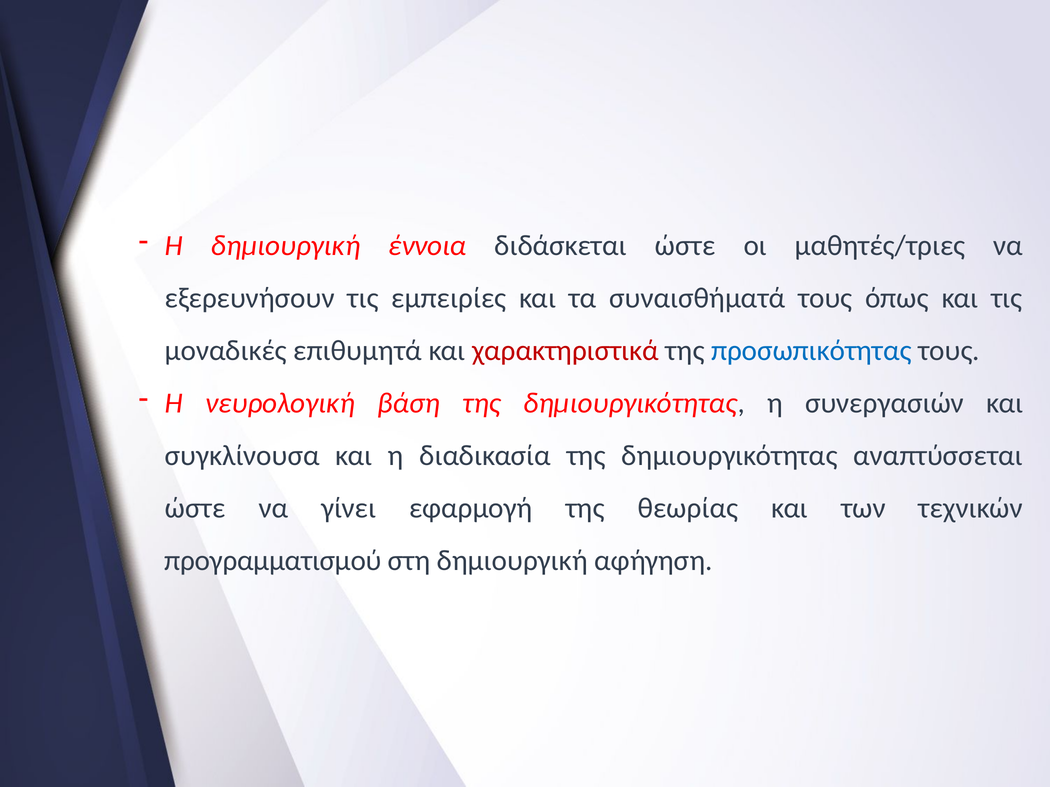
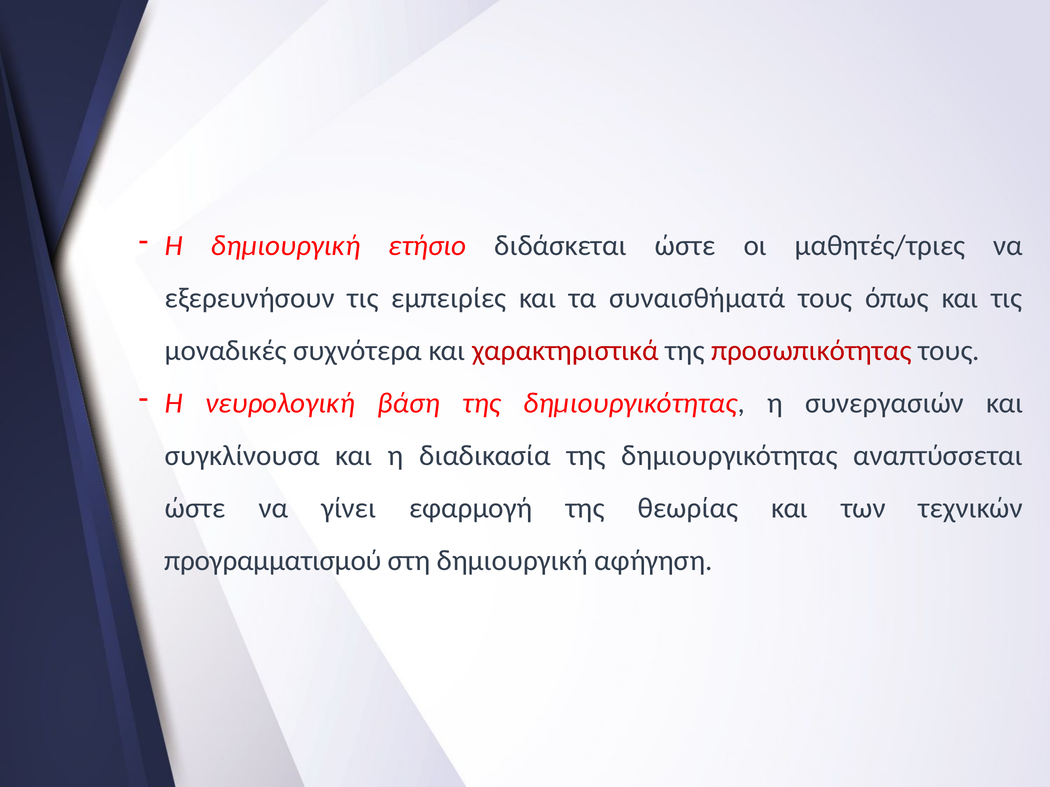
έννοια: έννοια -> ετήσιο
επιθυμητά: επιθυμητά -> συχνότερα
προσωπικότητας colour: blue -> red
